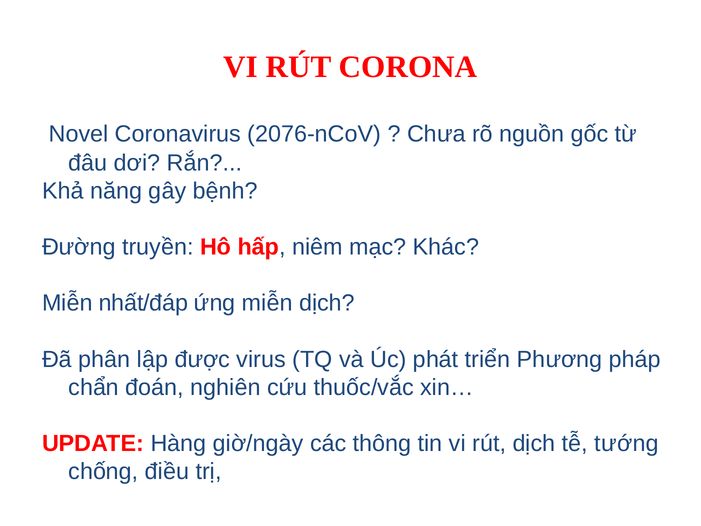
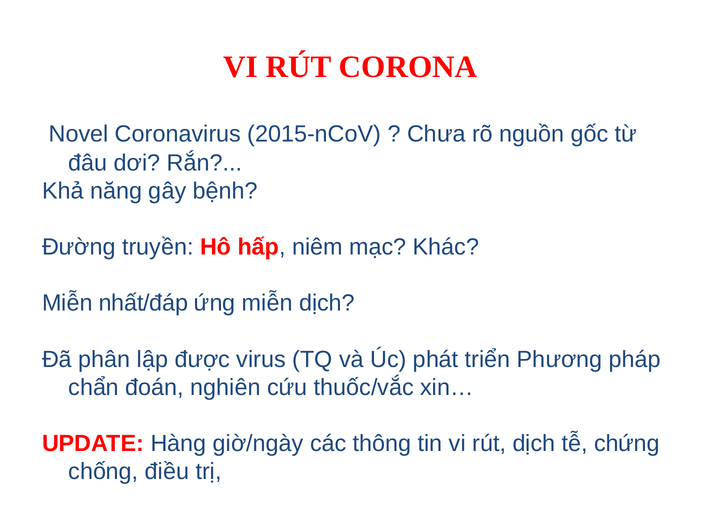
2076-nCoV: 2076-nCoV -> 2015-nCoV
tướng: tướng -> chứng
